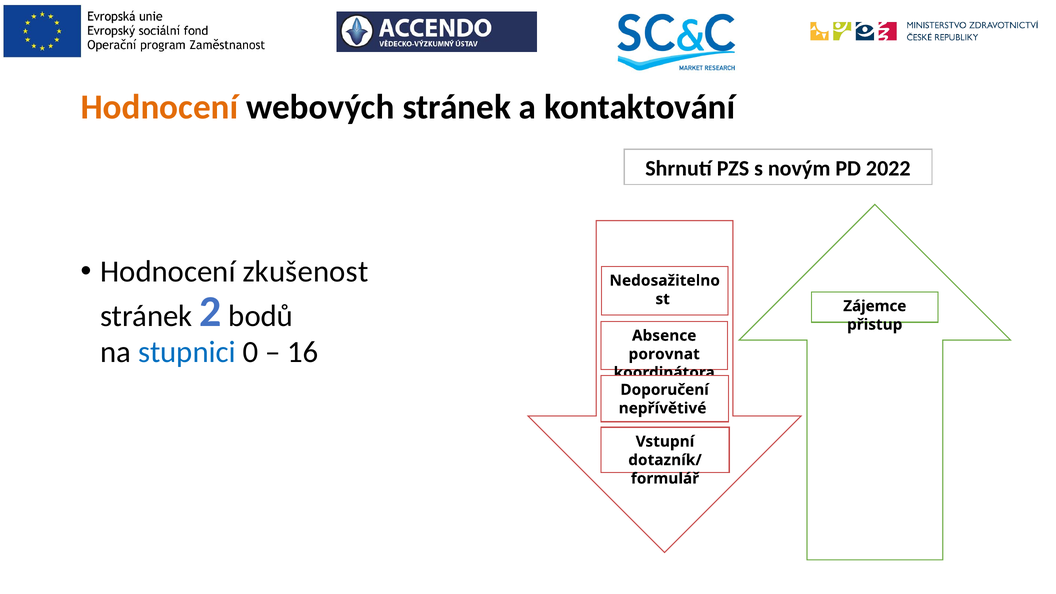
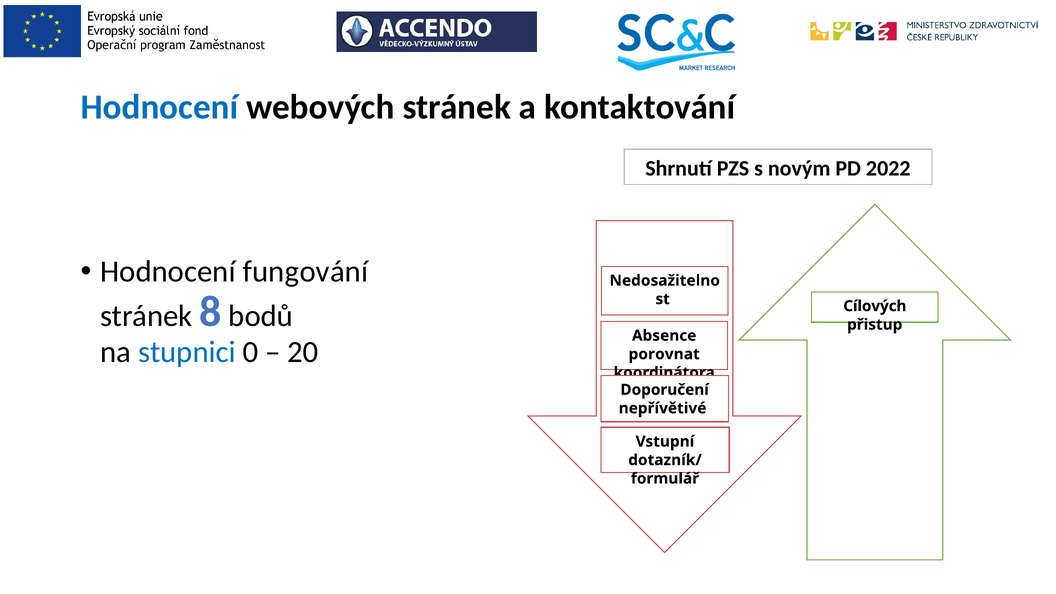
Hodnocení at (159, 107) colour: orange -> blue
zkušenost: zkušenost -> fungování
Zájemce: Zájemce -> Cílových
2: 2 -> 8
16: 16 -> 20
